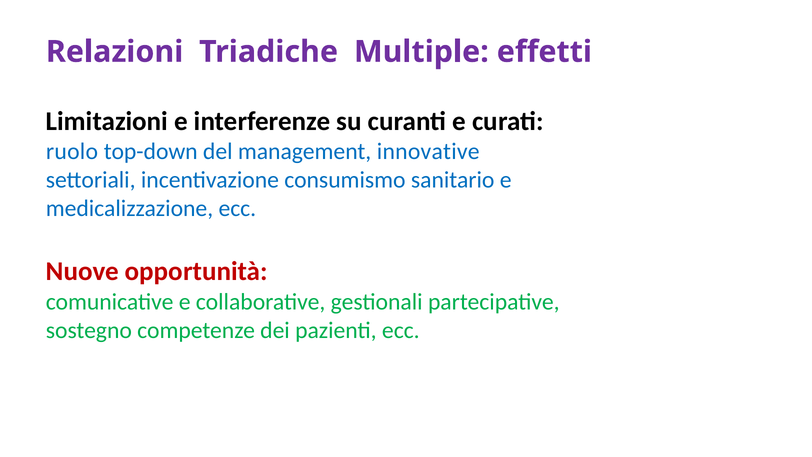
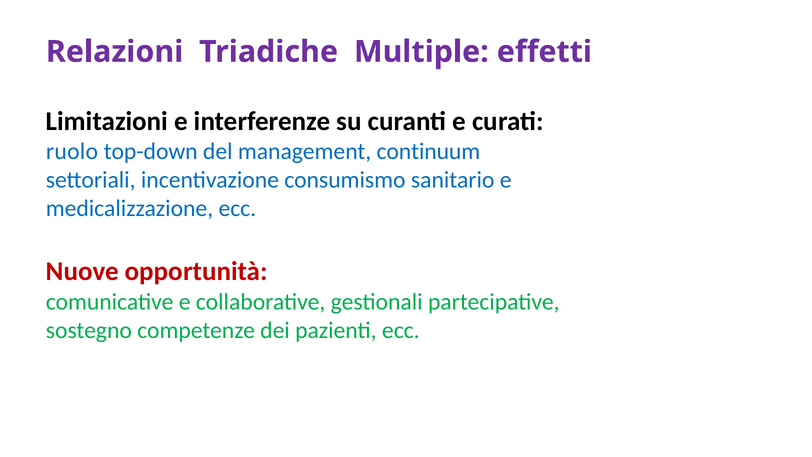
innovative: innovative -> continuum
